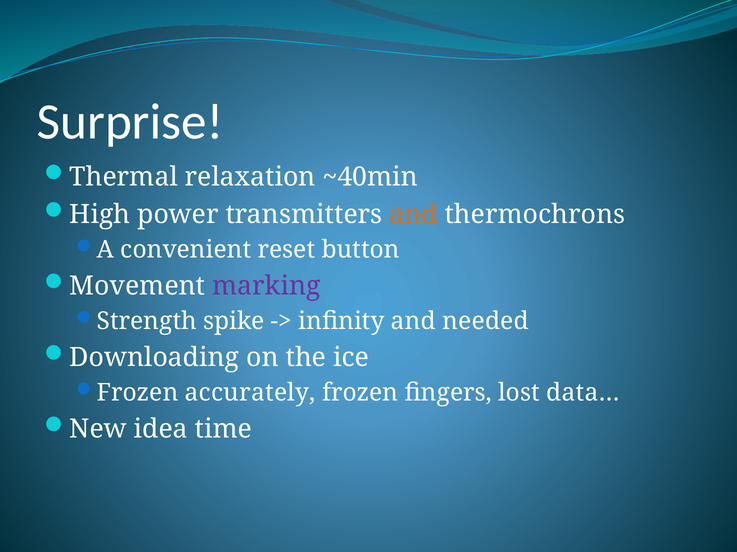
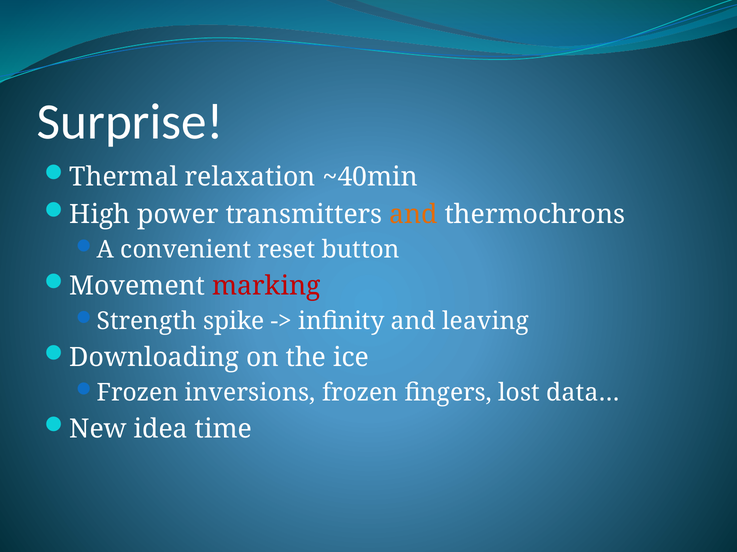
marking colour: purple -> red
needed: needed -> leaving
accurately: accurately -> inversions
